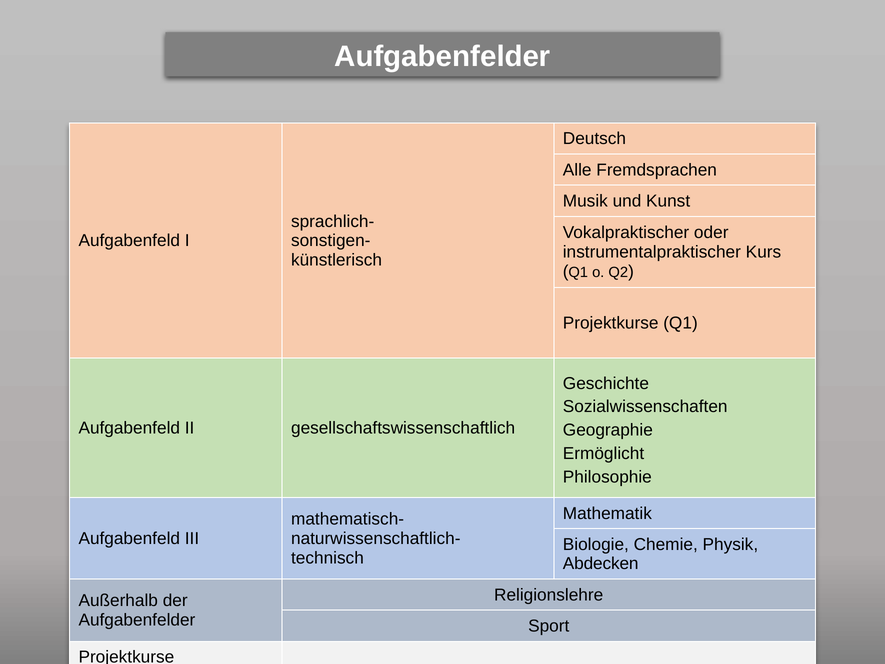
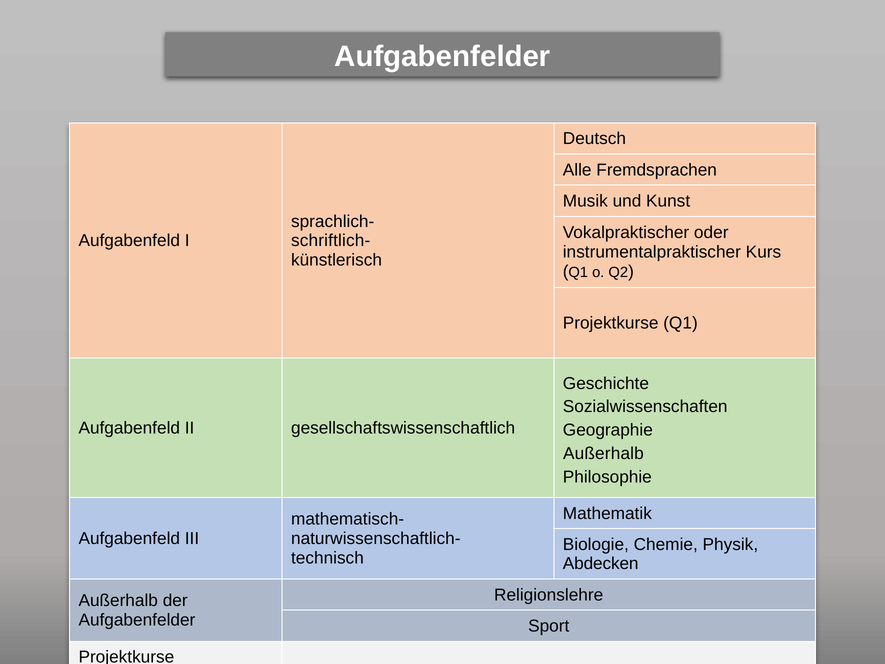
sonstigen-: sonstigen- -> schriftlich-
Ermöglicht at (604, 453): Ermöglicht -> Außerhalb
